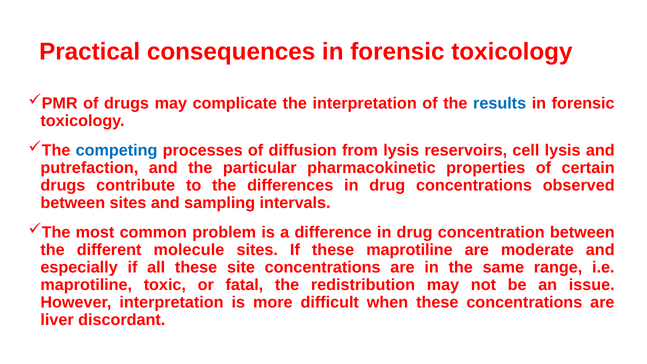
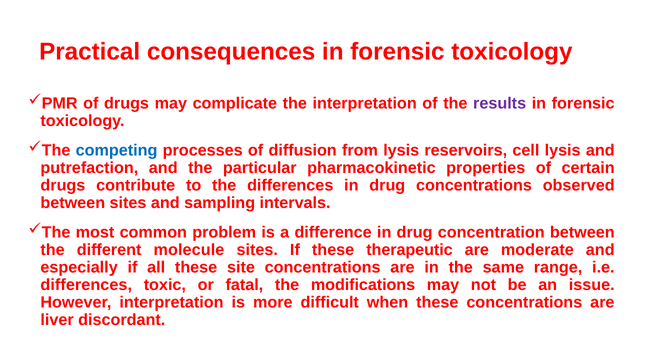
results colour: blue -> purple
these maprotiline: maprotiline -> therapeutic
maprotiline at (86, 285): maprotiline -> differences
redistribution: redistribution -> modifications
